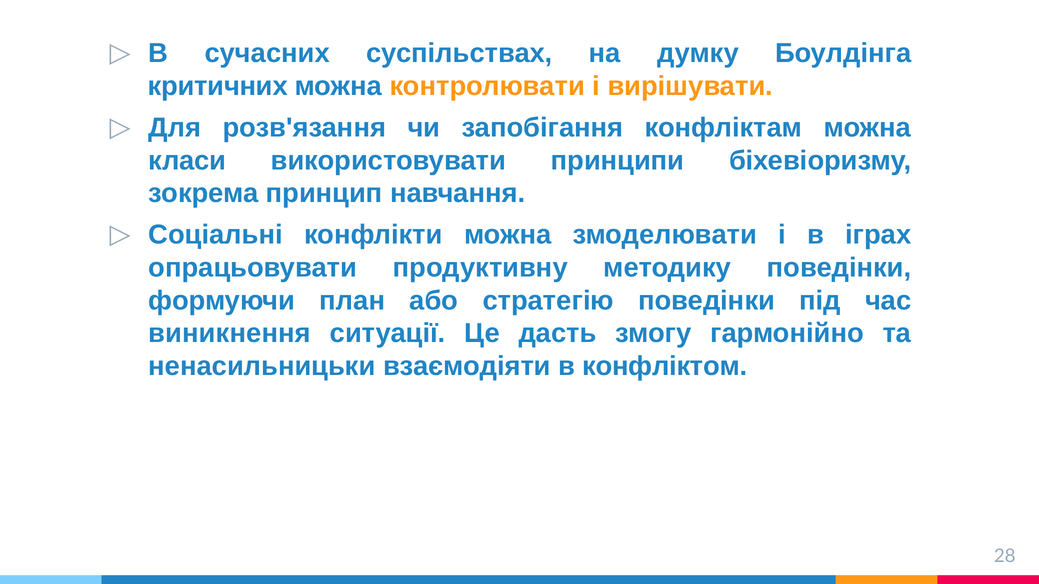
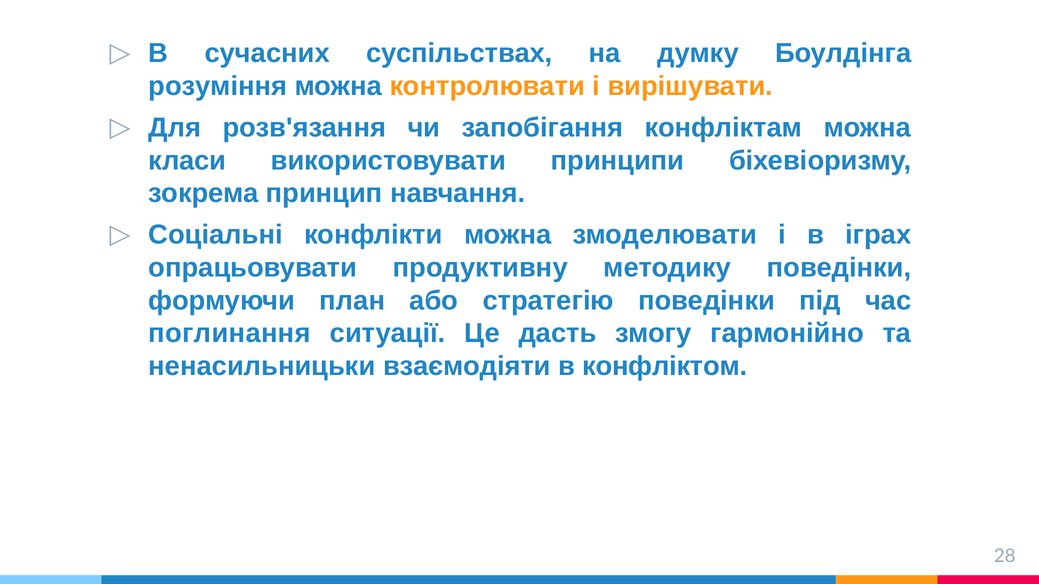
критичних: критичних -> розуміння
виникнення: виникнення -> поглинання
